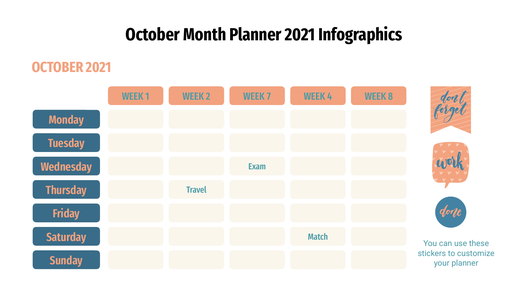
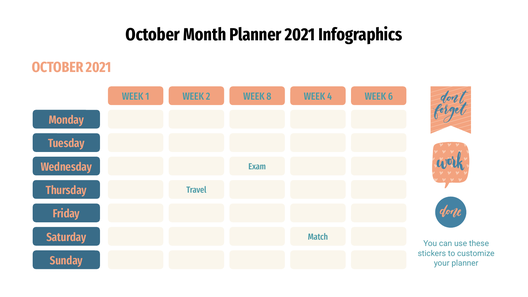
7: 7 -> 8
8: 8 -> 6
